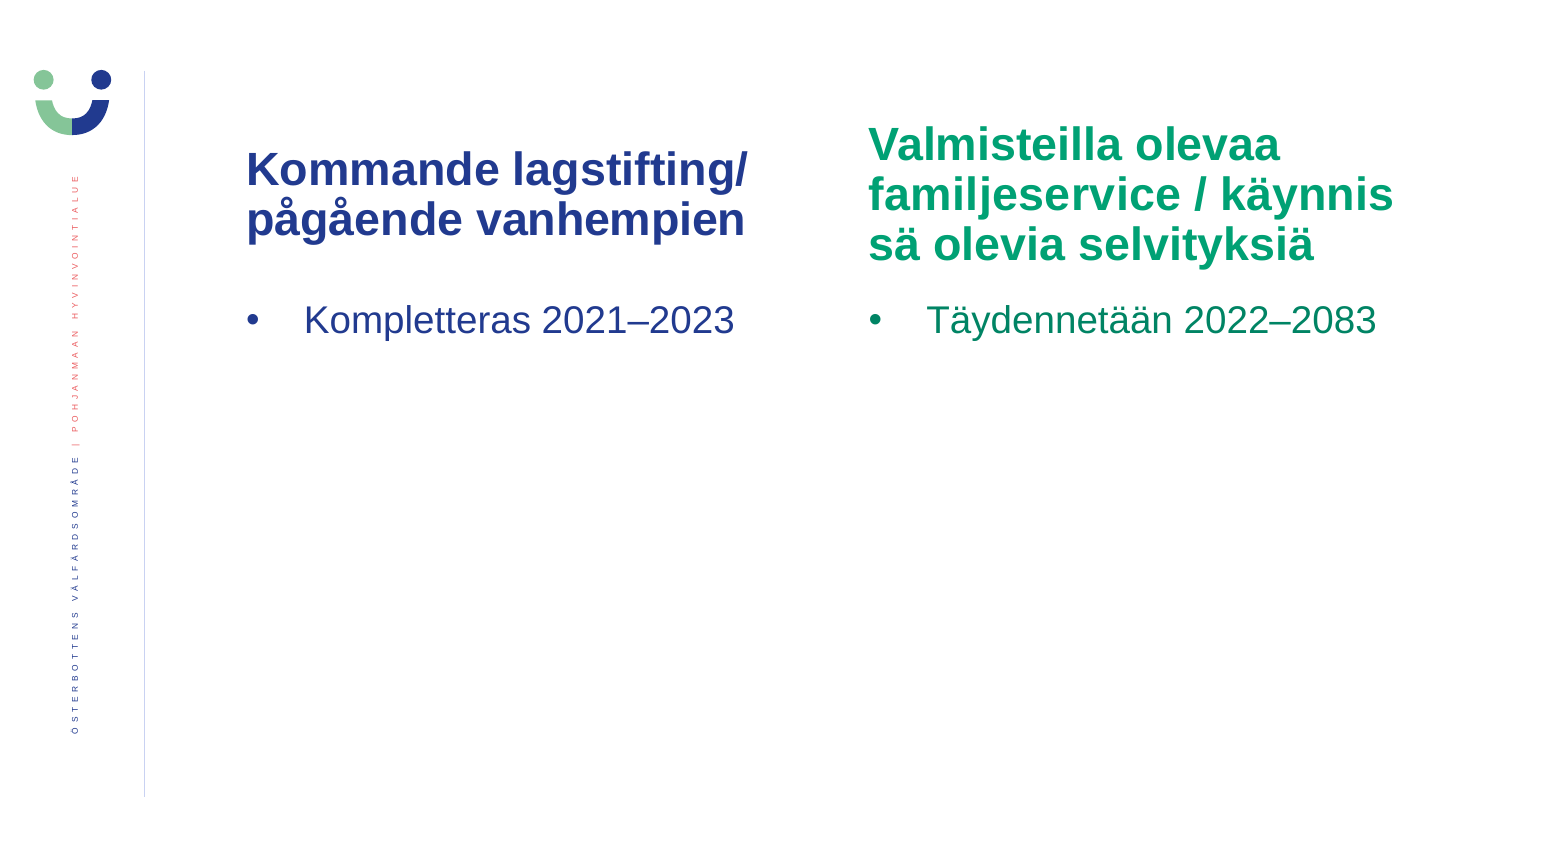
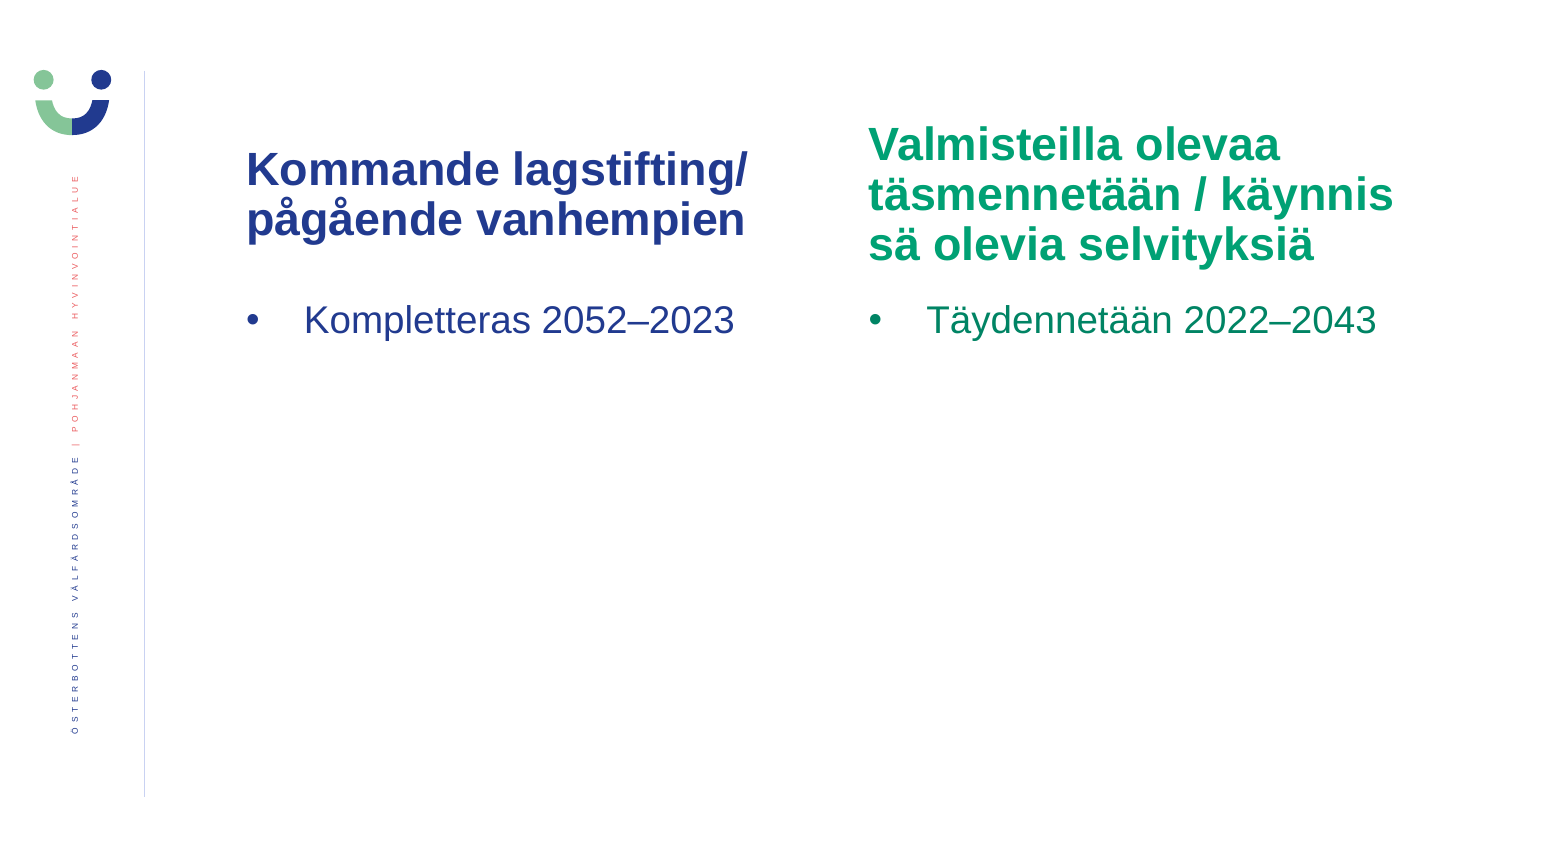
familjeservice: familjeservice -> täsmennetään
2021–2023: 2021–2023 -> 2052–2023
2022–2083: 2022–2083 -> 2022–2043
